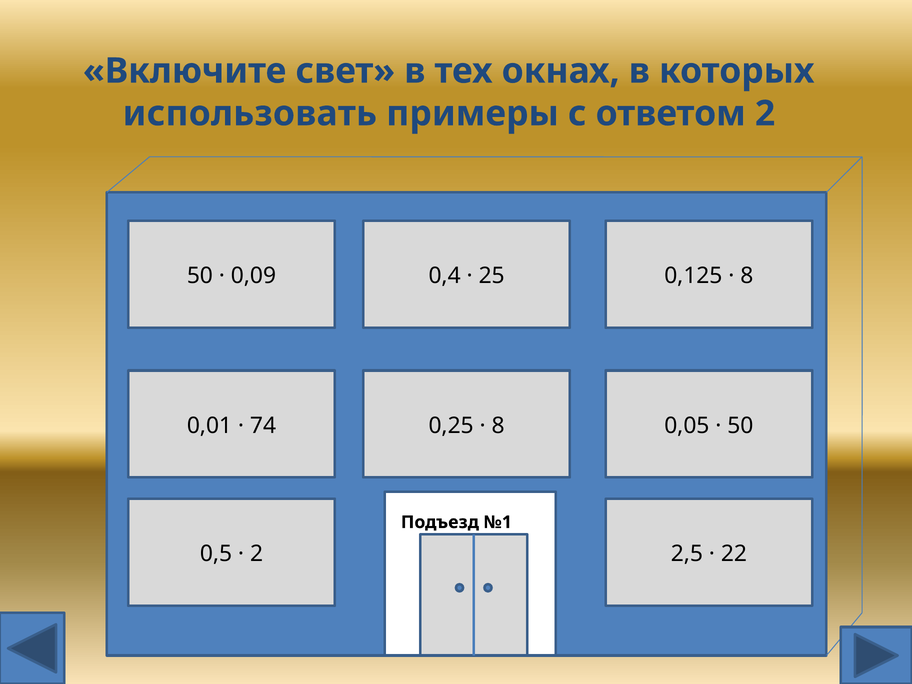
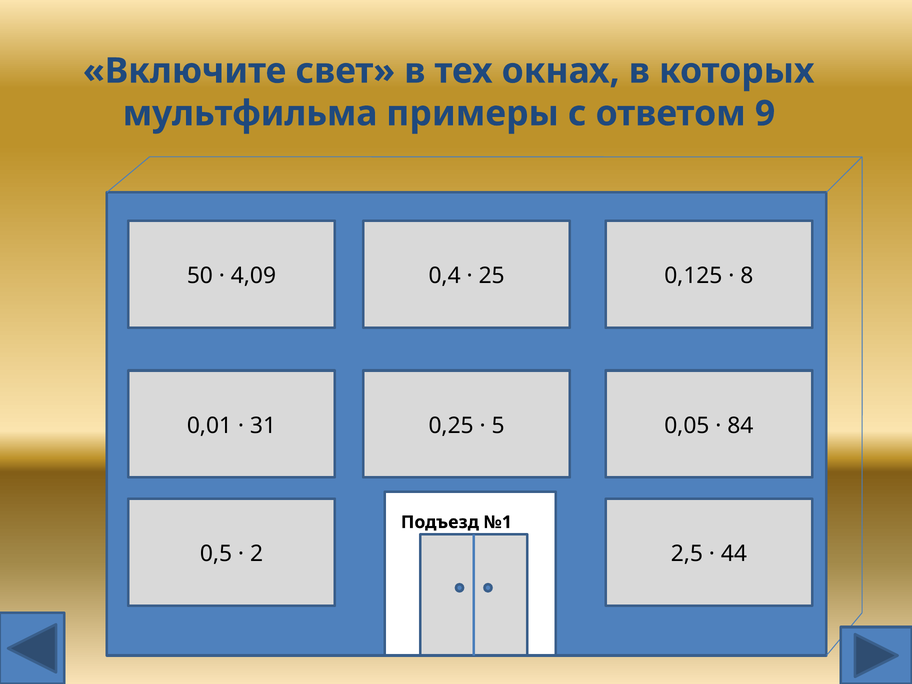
использовать: использовать -> мультфильма
ответом 2: 2 -> 9
0,09: 0,09 -> 4,09
74: 74 -> 31
8 at (498, 426): 8 -> 5
50 at (740, 426): 50 -> 84
22: 22 -> 44
